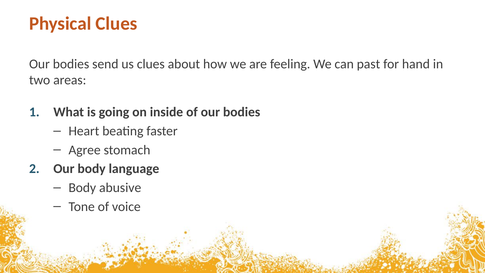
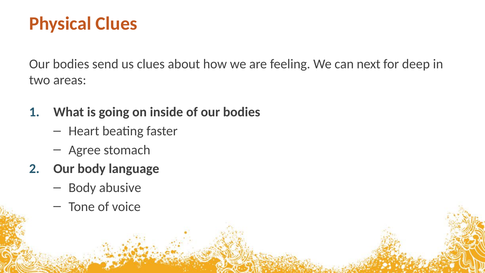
past: past -> next
hand: hand -> deep
